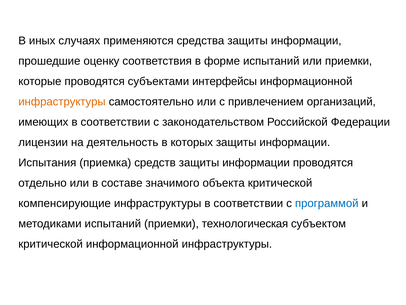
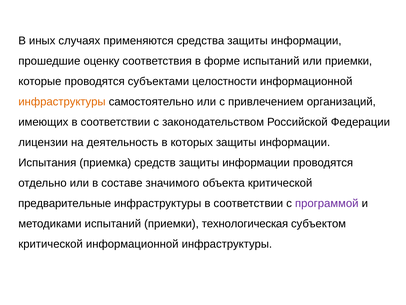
интерфейсы: интерфейсы -> целостности
компенсирующие: компенсирующие -> предварительные
программой colour: blue -> purple
